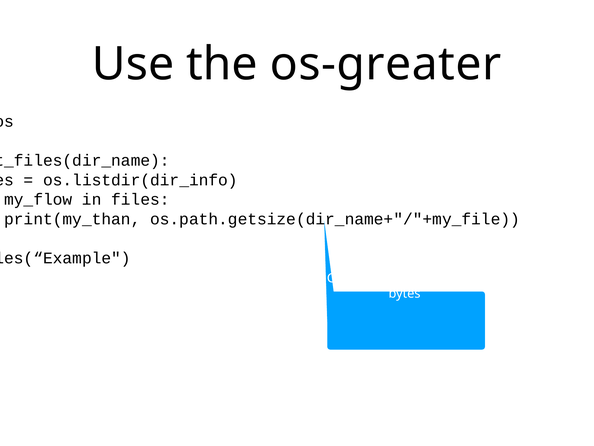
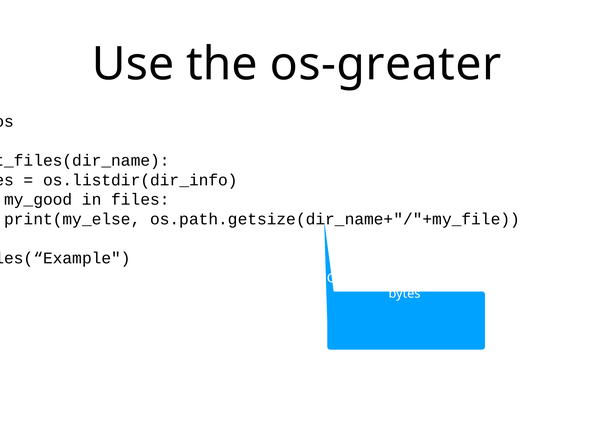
my_flow: my_flow -> my_good
print(my_than: print(my_than -> print(my_else
